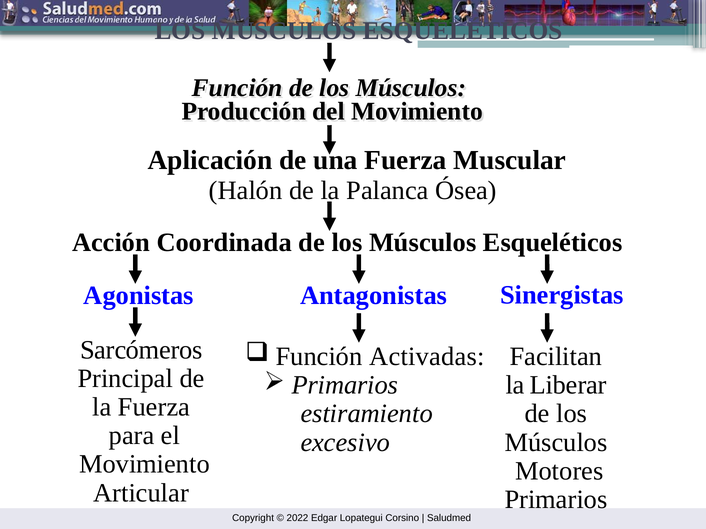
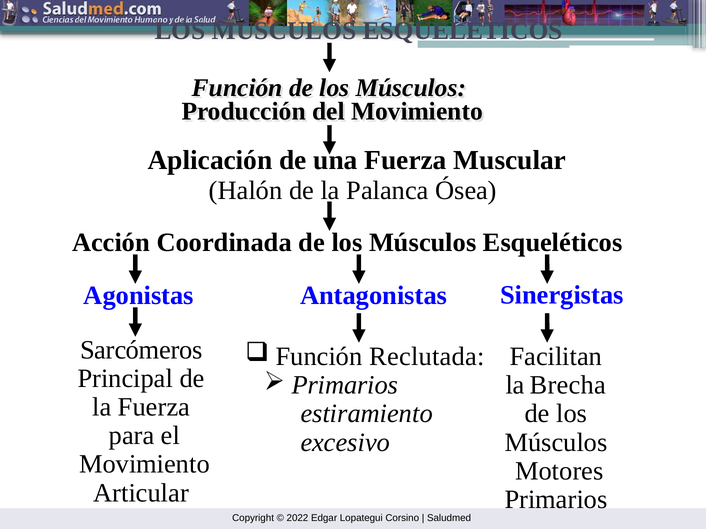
Activadas: Activadas -> Reclutada
Liberar: Liberar -> Brecha
